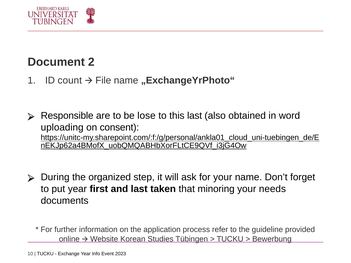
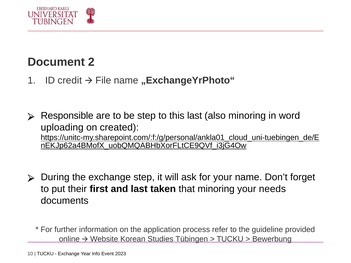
count: count -> credit
be lose: lose -> step
also obtained: obtained -> minoring
consent: consent -> created
the organized: organized -> exchange
put year: year -> their
